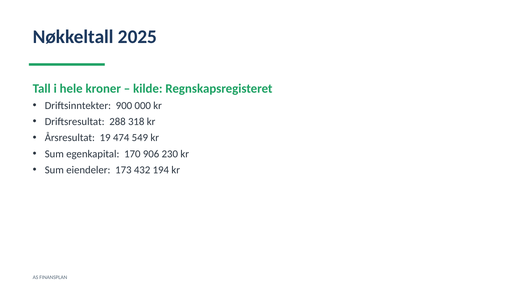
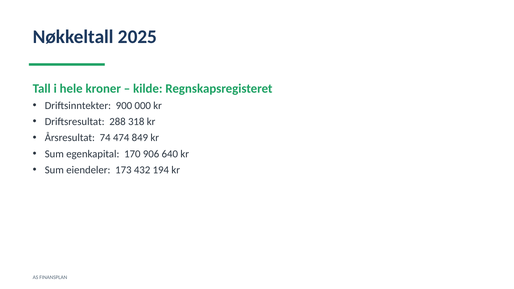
19: 19 -> 74
549: 549 -> 849
230: 230 -> 640
